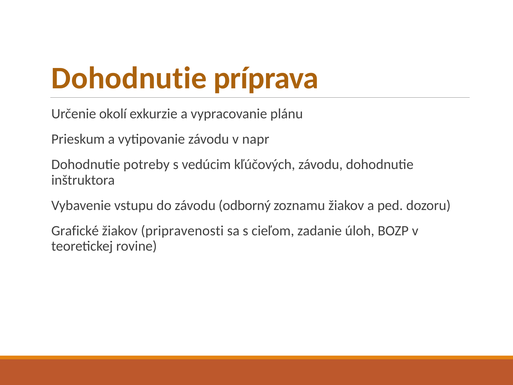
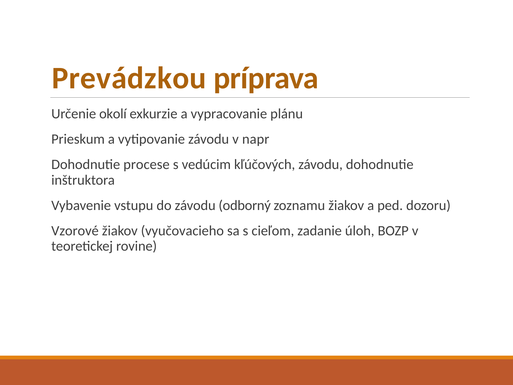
Dohodnutie at (129, 78): Dohodnutie -> Prevádzkou
potreby: potreby -> procese
Grafické: Grafické -> Vzorové
pripravenosti: pripravenosti -> vyučovacieho
